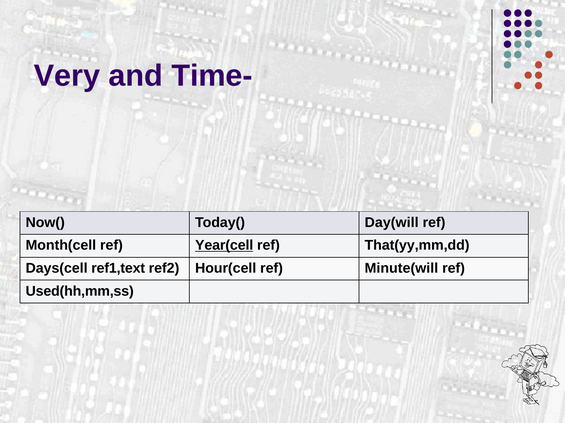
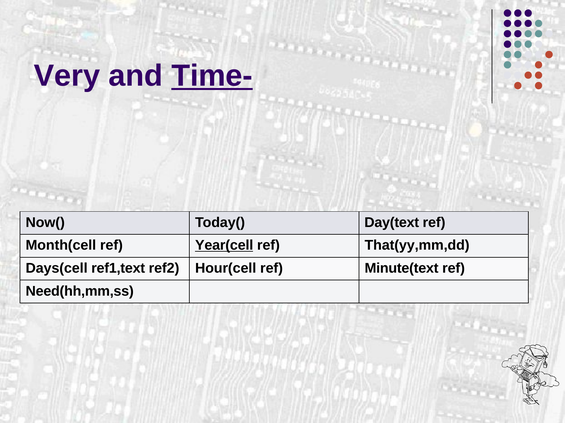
Time- underline: none -> present
Day(will: Day(will -> Day(text
Minute(will: Minute(will -> Minute(text
Used(hh,mm,ss: Used(hh,mm,ss -> Need(hh,mm,ss
